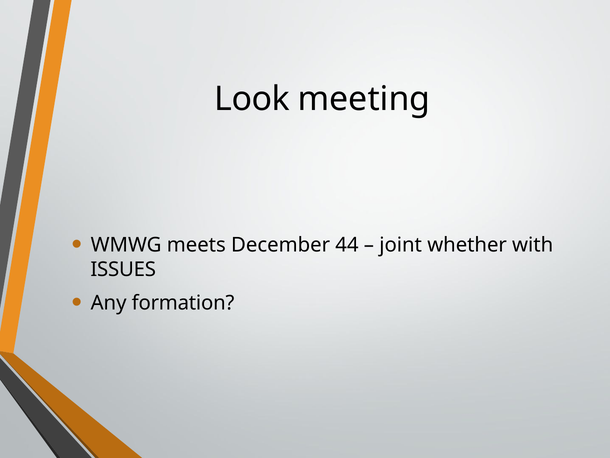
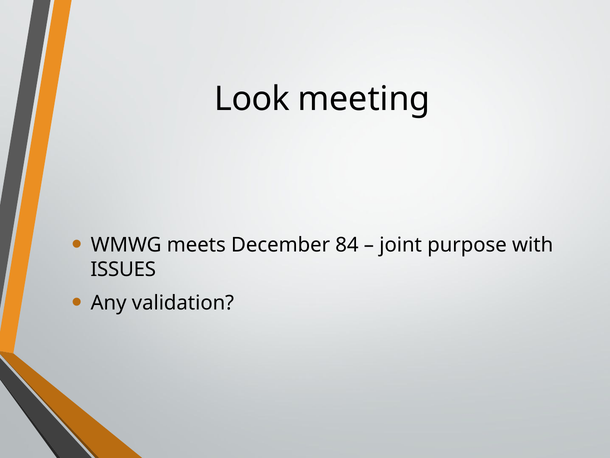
44: 44 -> 84
whether: whether -> purpose
formation: formation -> validation
